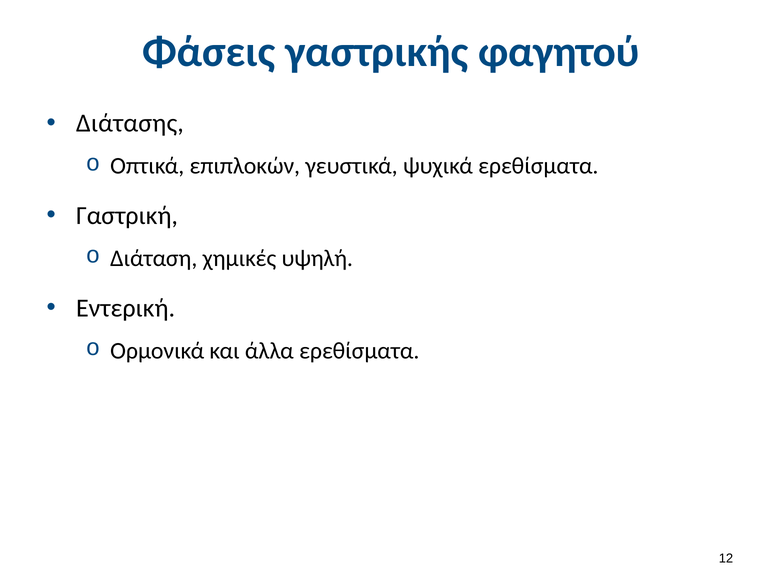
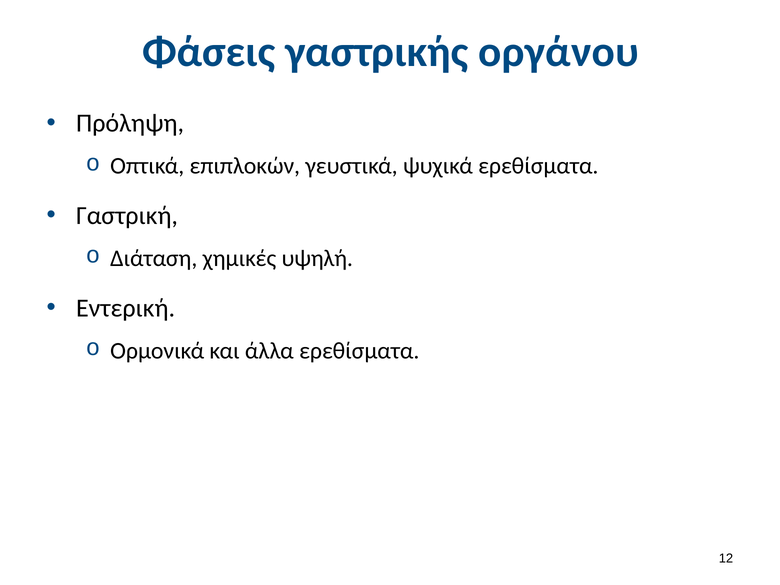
φαγητού: φαγητού -> οργάνου
Διάτασης: Διάτασης -> Πρόληψη
